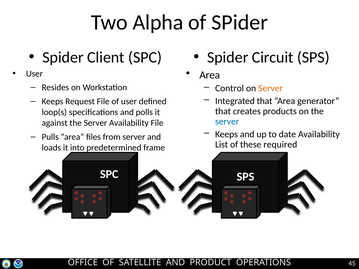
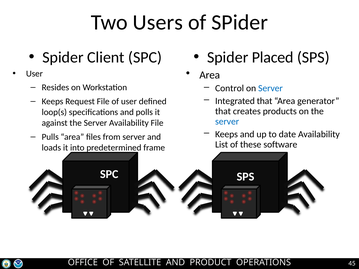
Alpha: Alpha -> Users
Circuit: Circuit -> Placed
Server at (270, 88) colour: orange -> blue
required: required -> software
